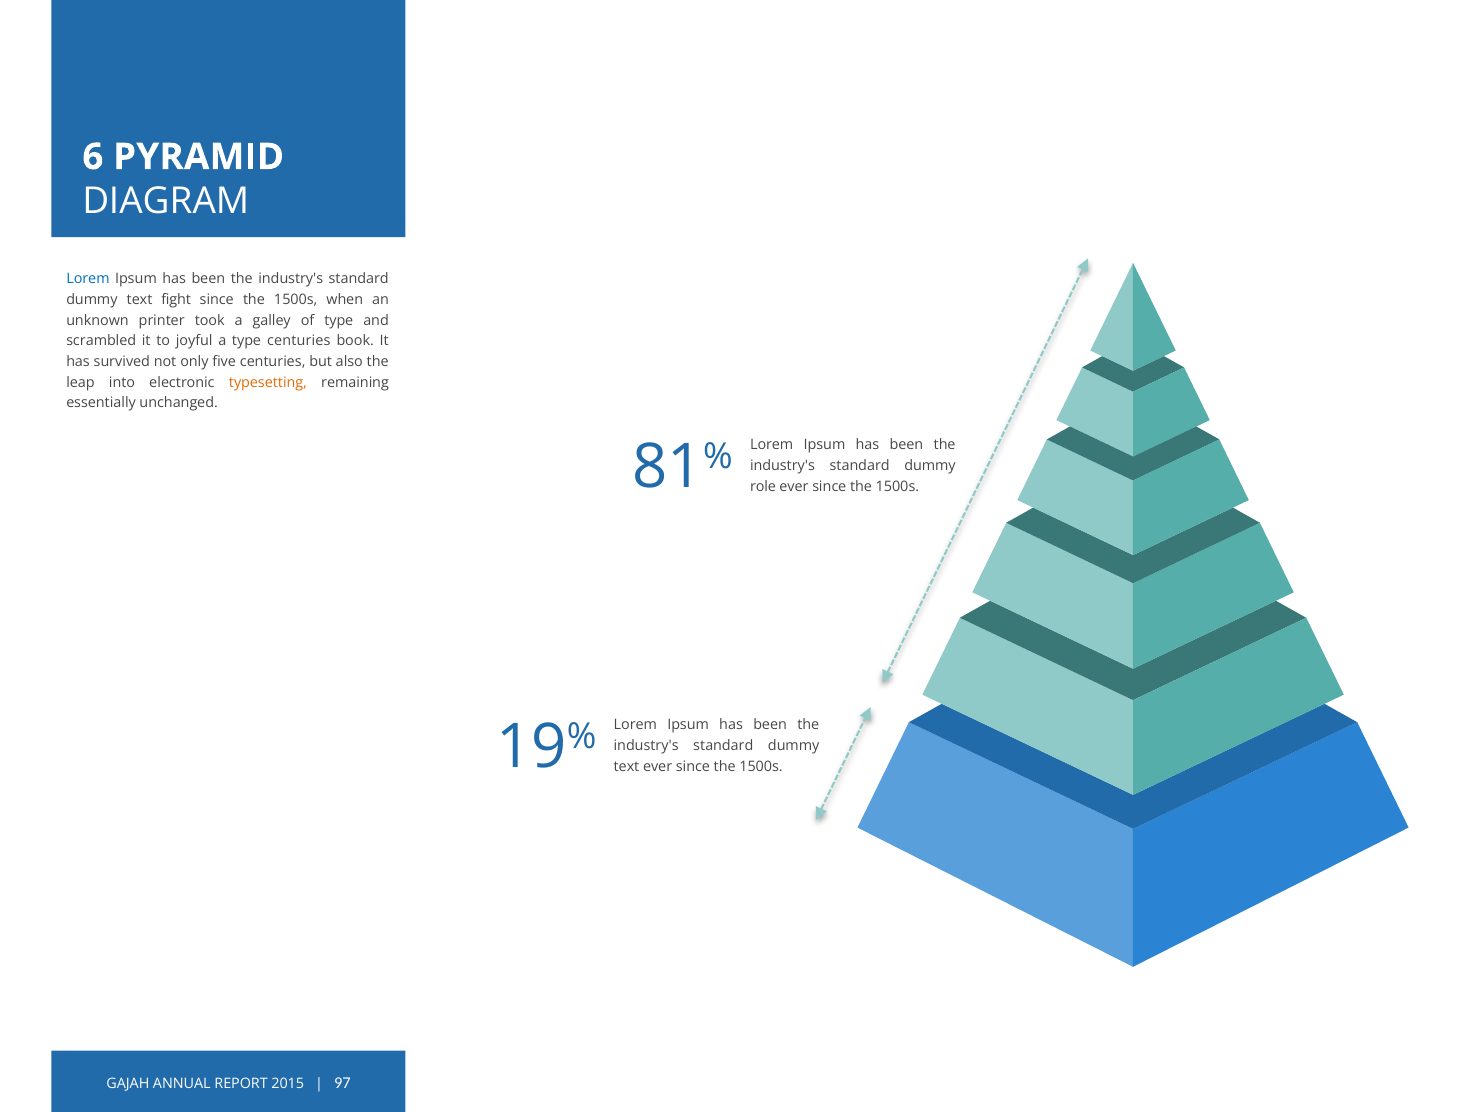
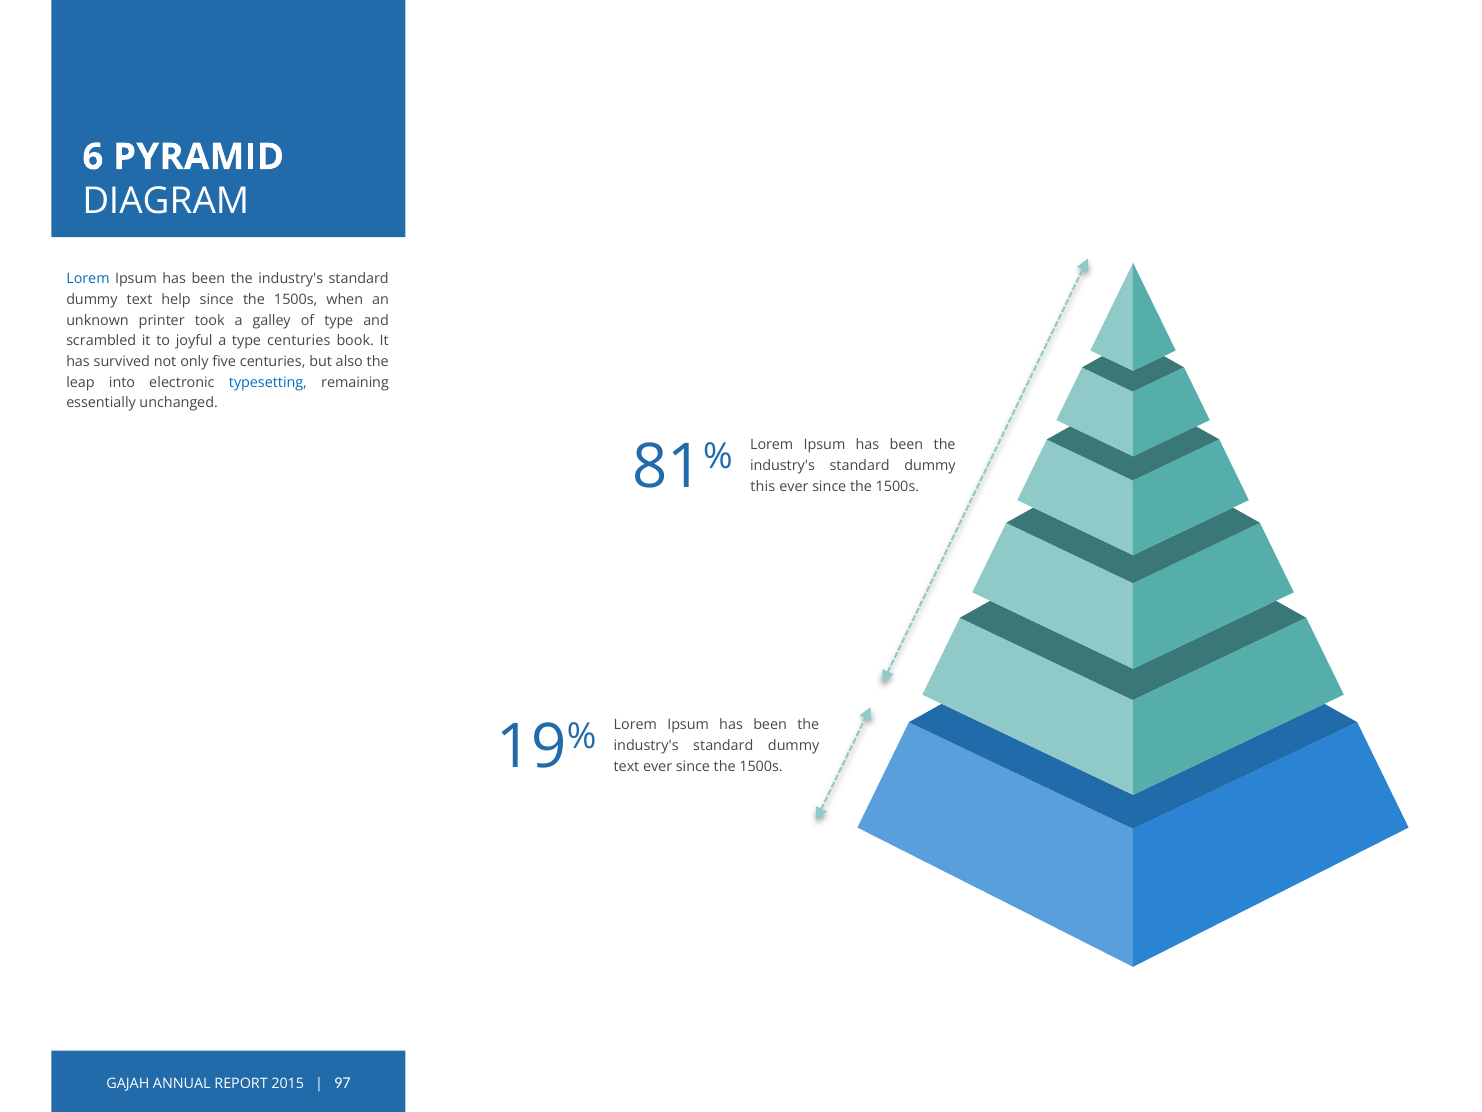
fight: fight -> help
typesetting colour: orange -> blue
role: role -> this
